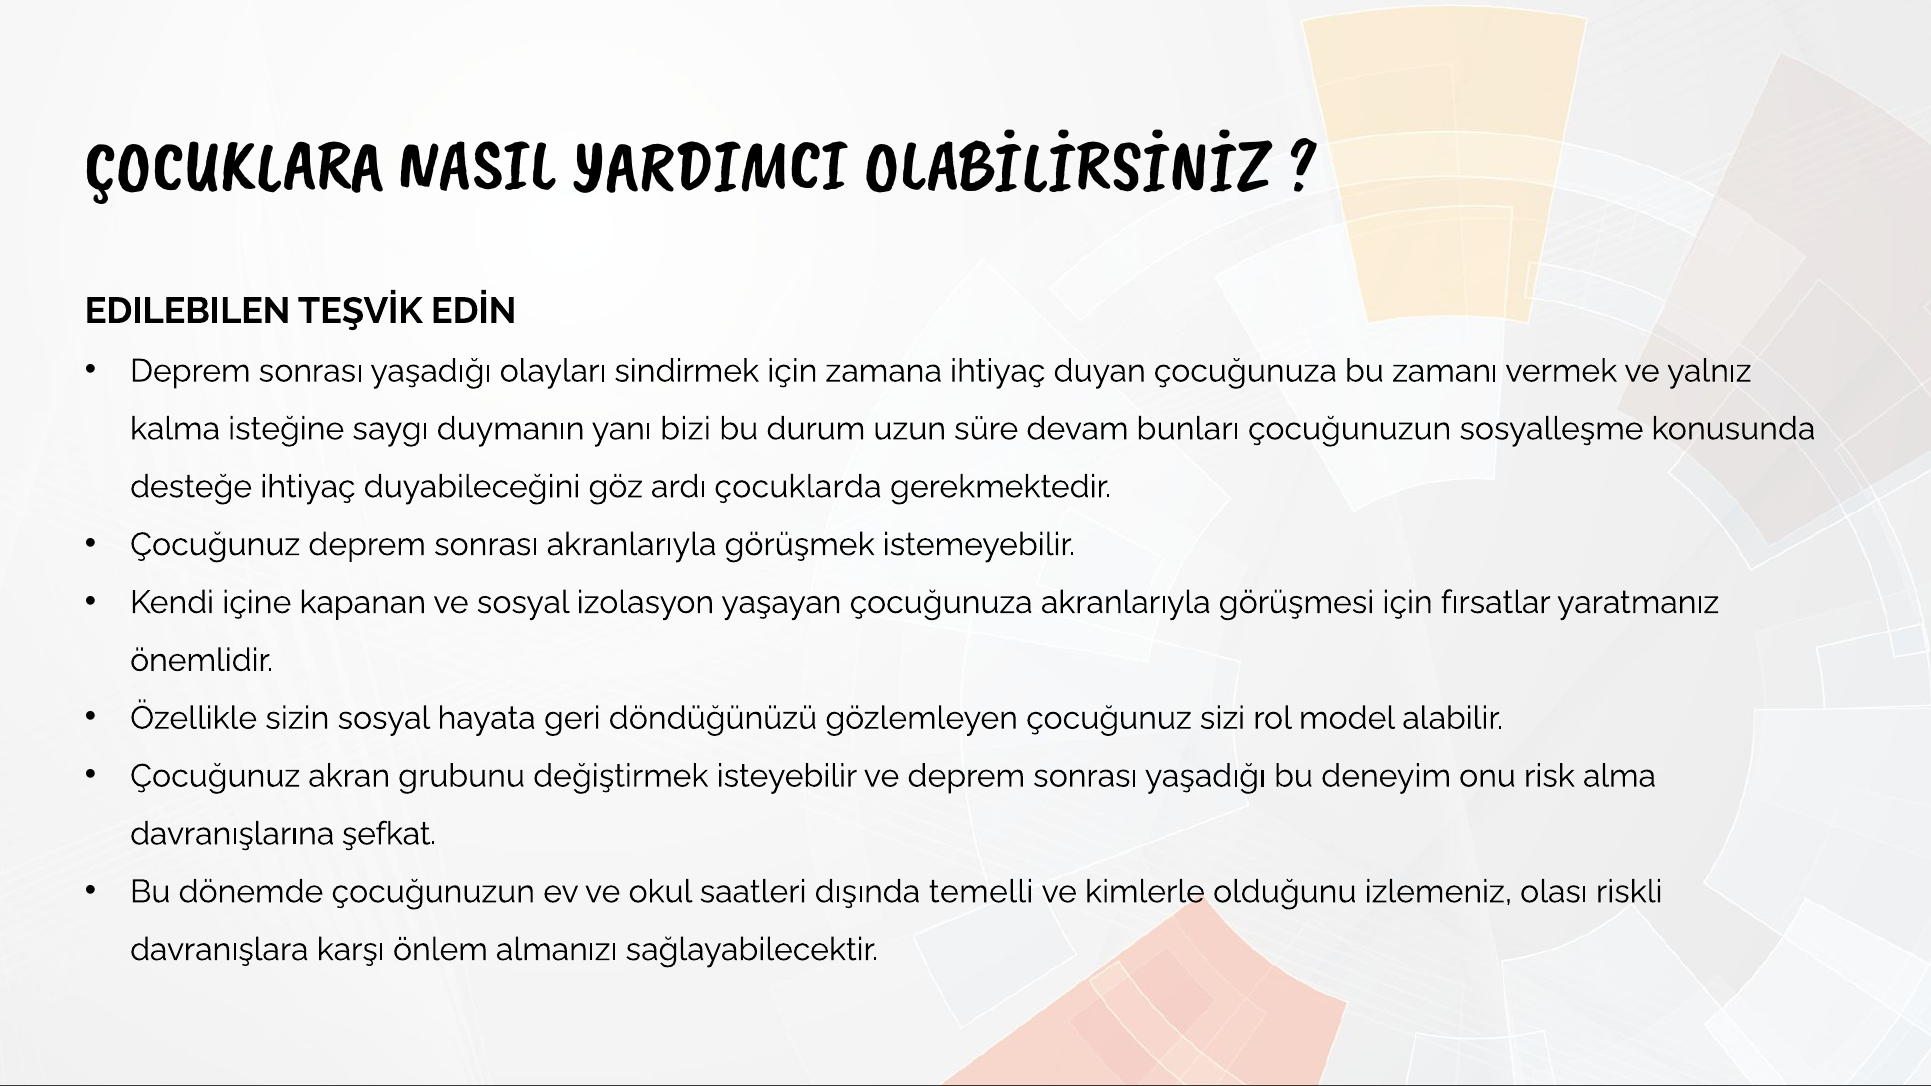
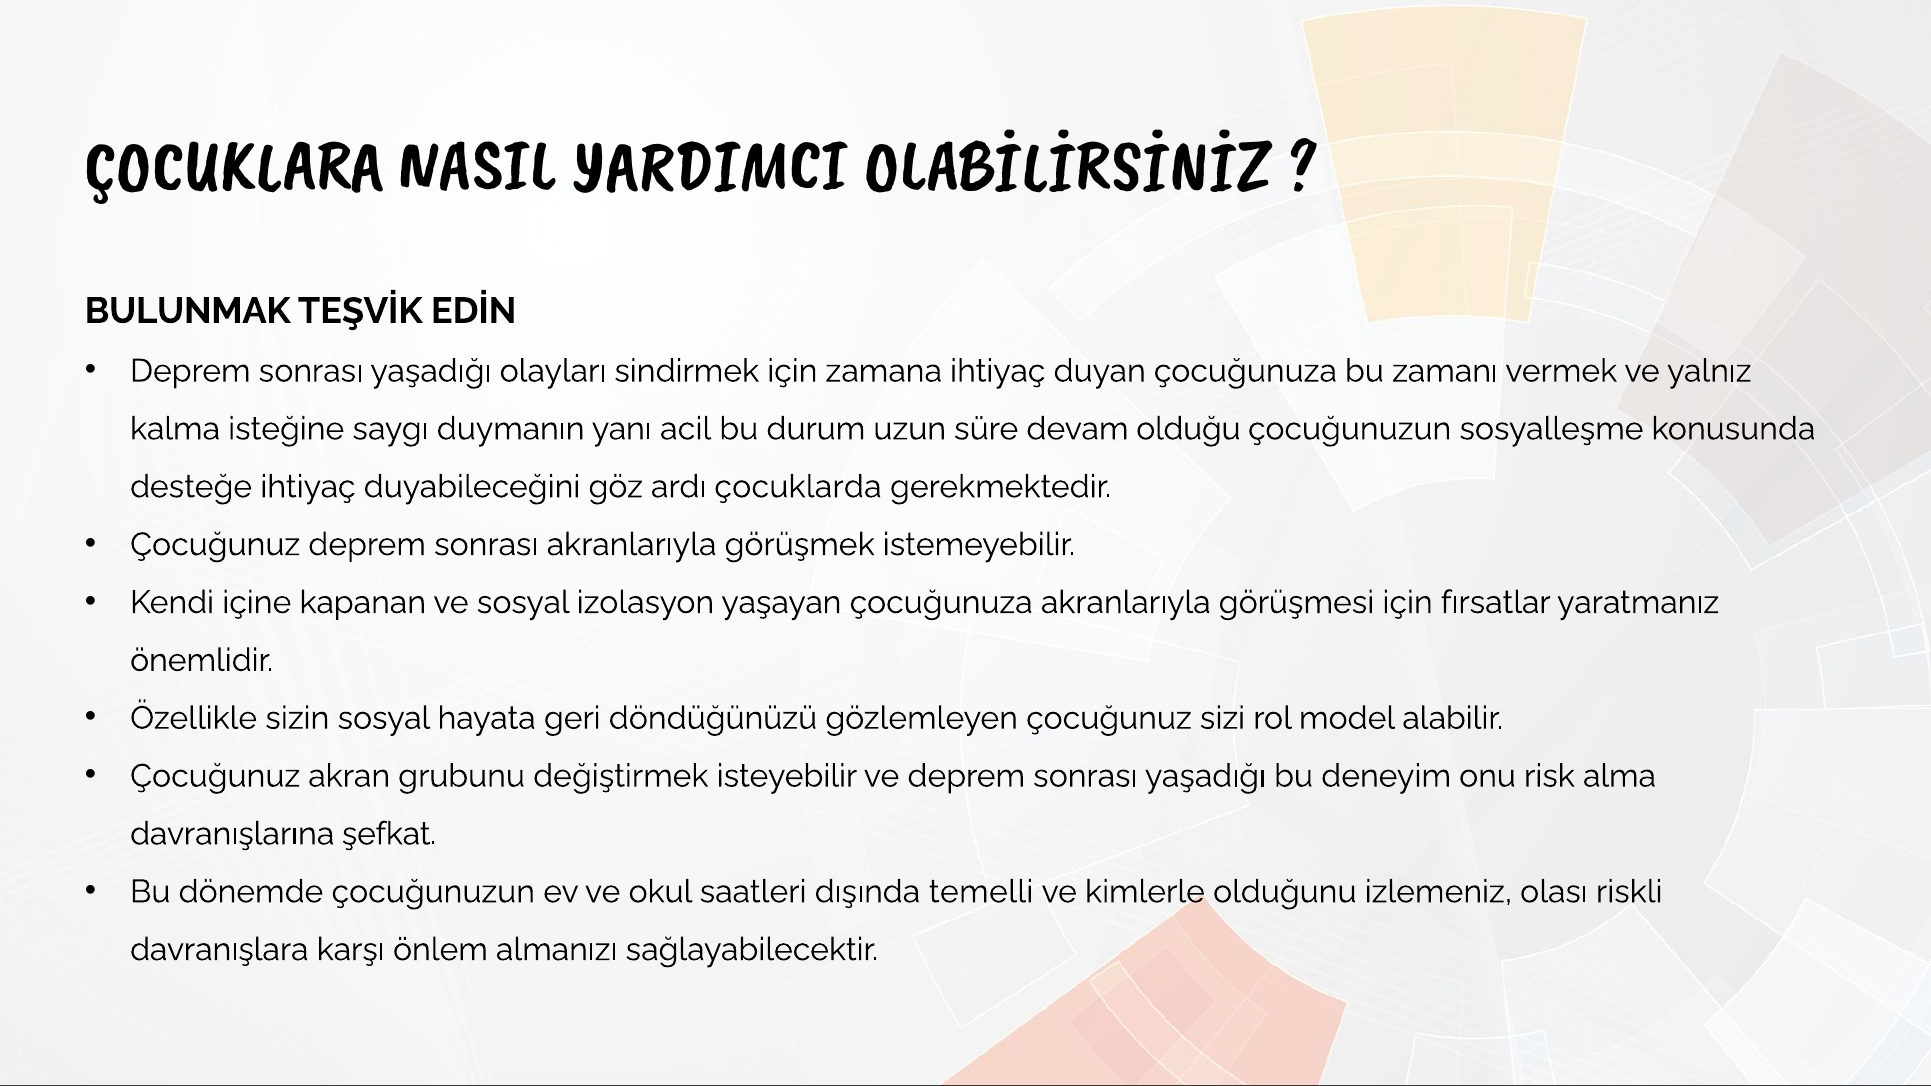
EDILEBILEN: EDILEBILEN -> BULUNMAK
bizi: bizi -> acil
bunları: bunları -> olduğu
